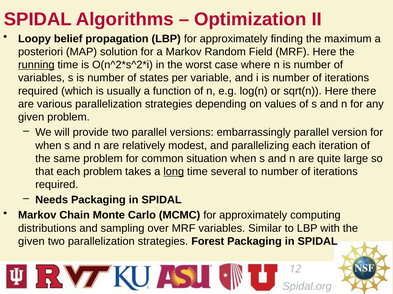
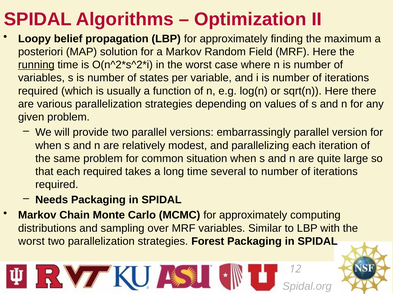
each problem: problem -> required
long underline: present -> none
given at (31, 242): given -> worst
